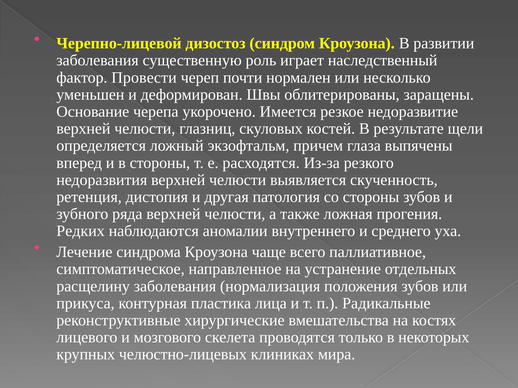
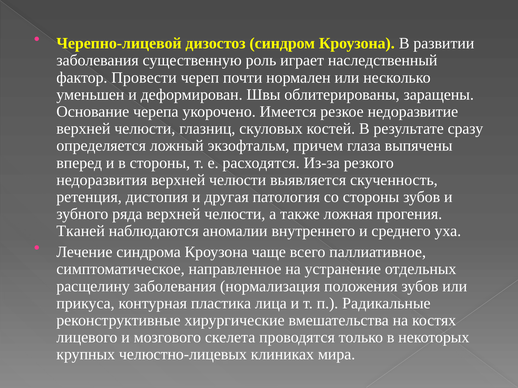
щели: щели -> сразу
Редких: Редких -> Тканей
